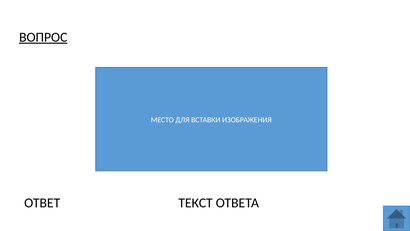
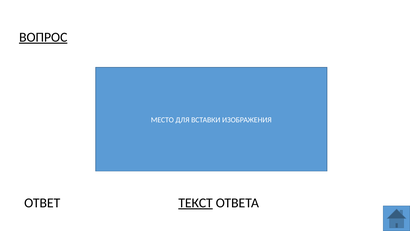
ТЕКСТ underline: none -> present
